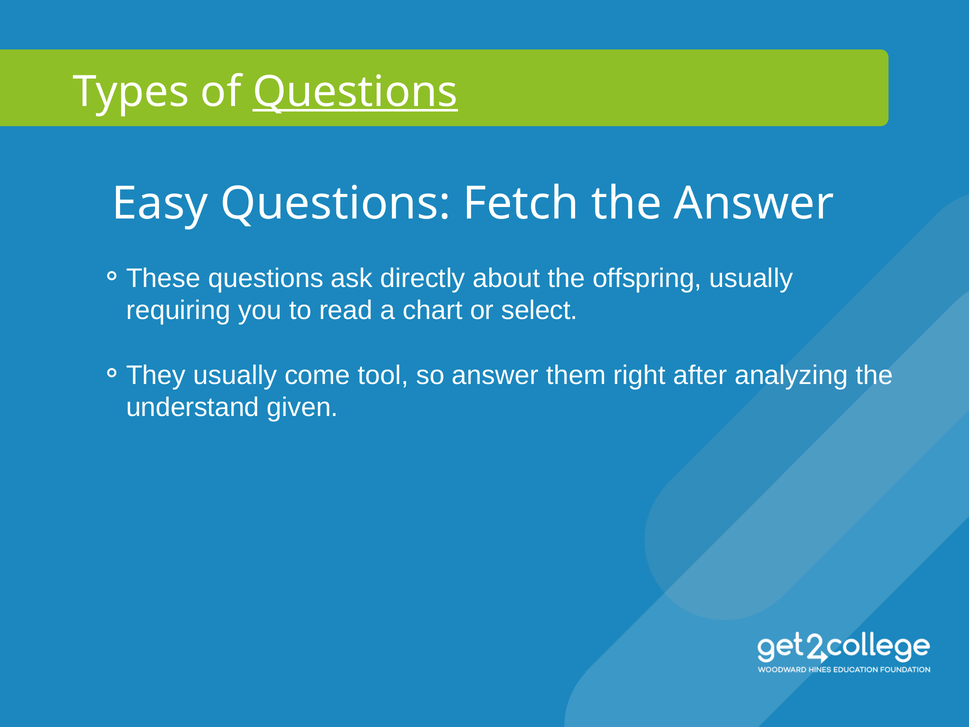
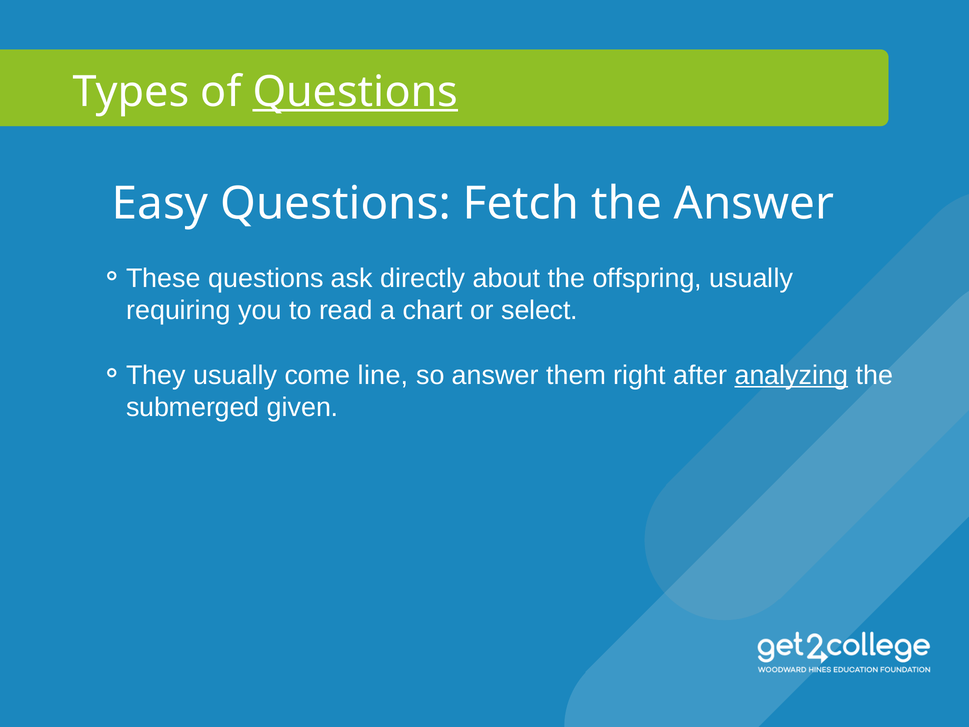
tool: tool -> line
analyzing underline: none -> present
understand: understand -> submerged
